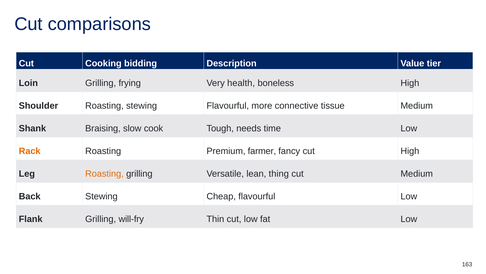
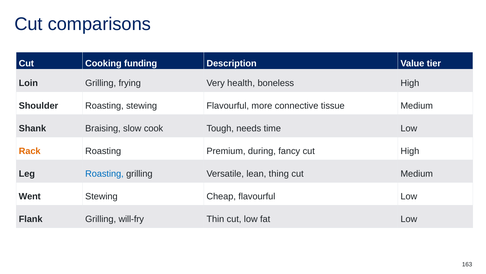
bidding: bidding -> funding
farmer: farmer -> during
Roasting at (104, 173) colour: orange -> blue
Back: Back -> Went
